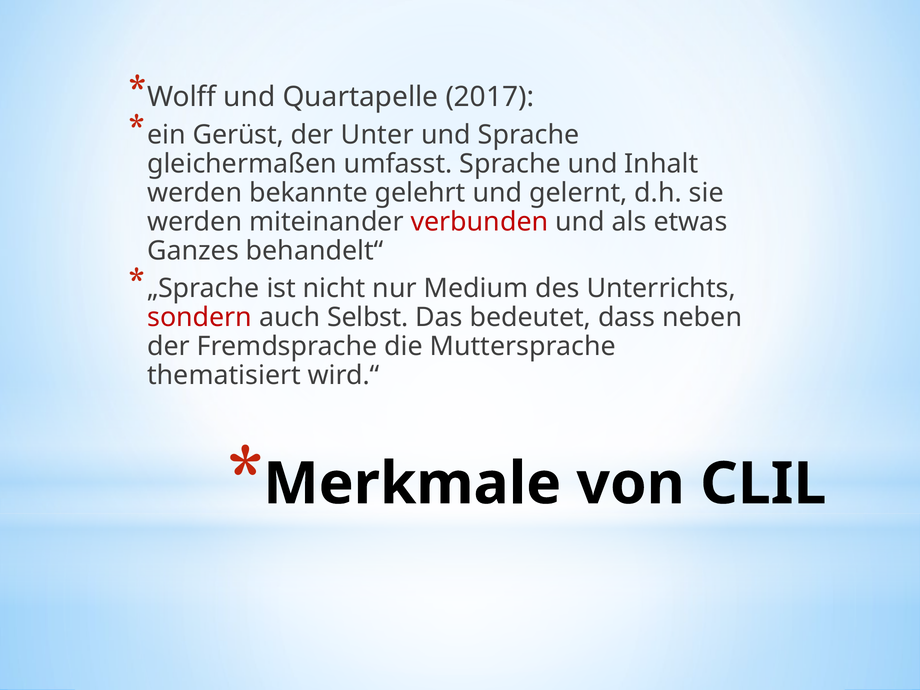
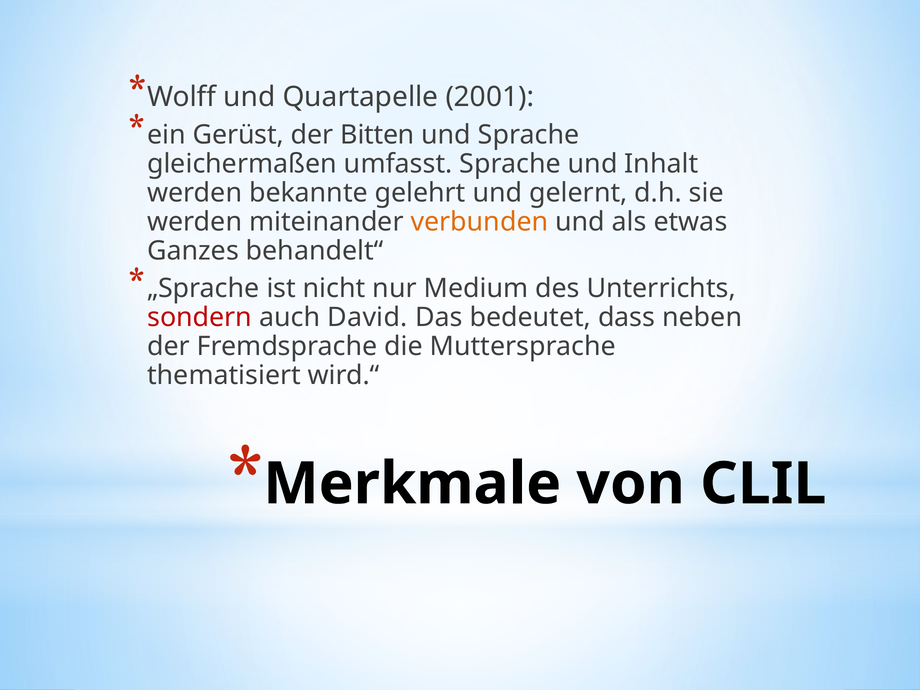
2017: 2017 -> 2001
Unter: Unter -> Bitten
verbunden colour: red -> orange
Selbst: Selbst -> David
